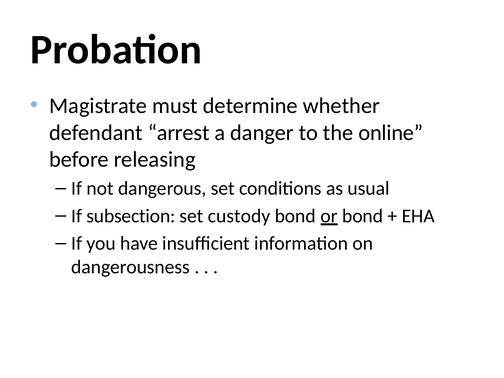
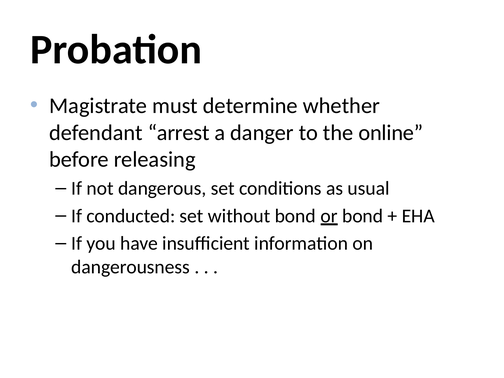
subsection: subsection -> conducted
custody: custody -> without
